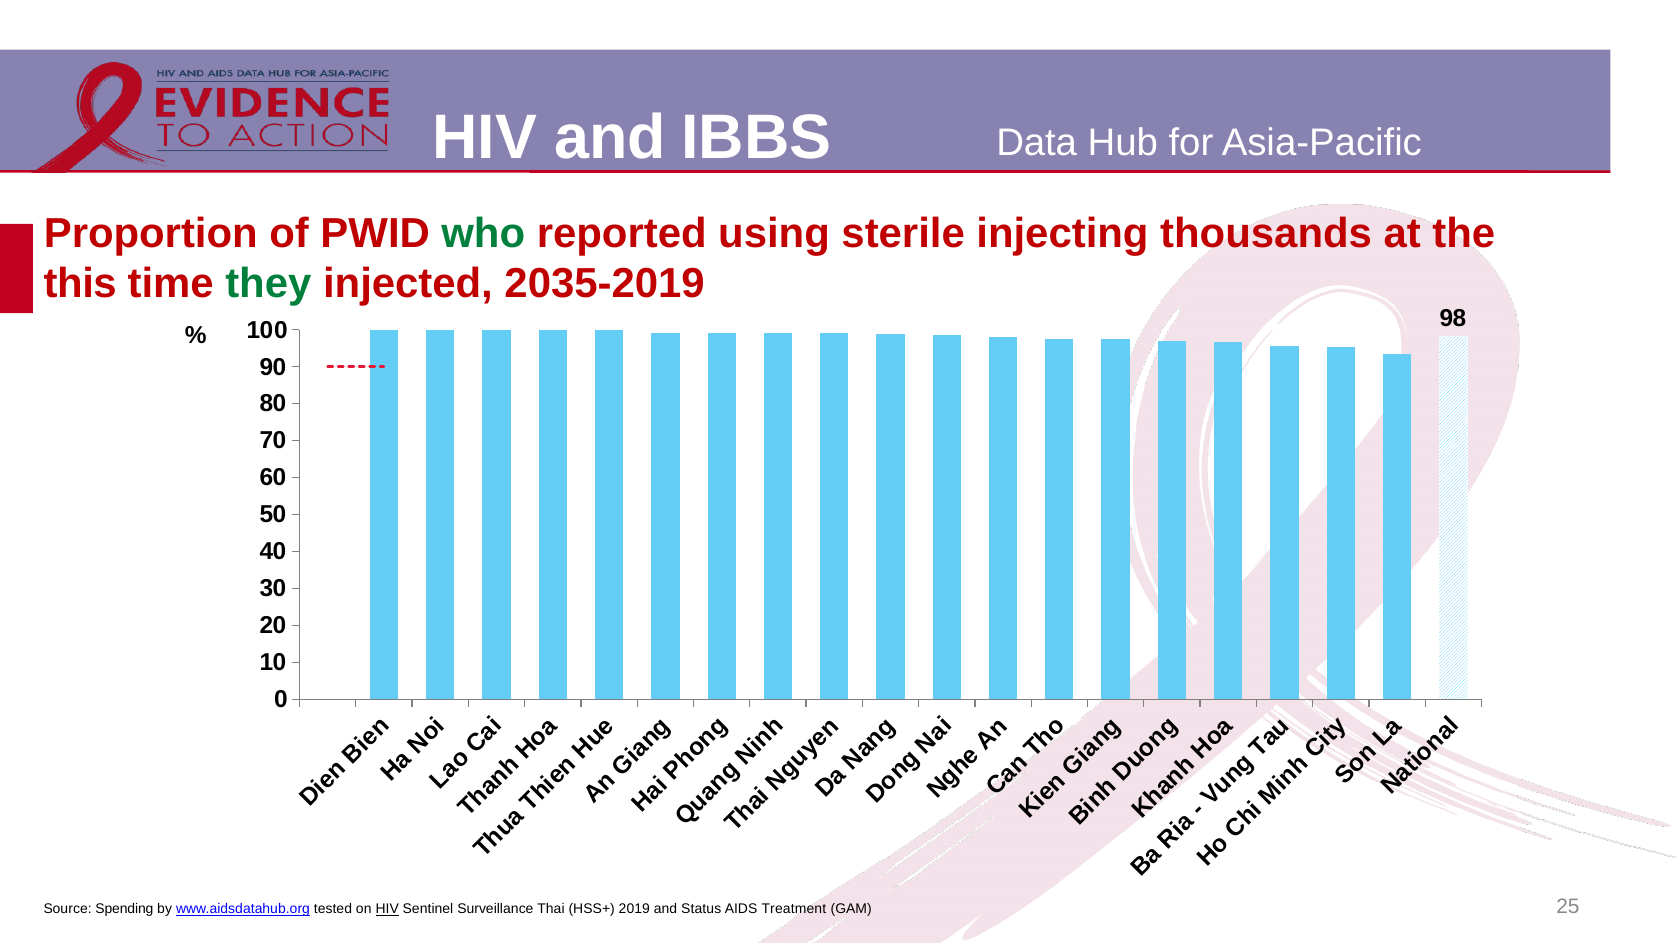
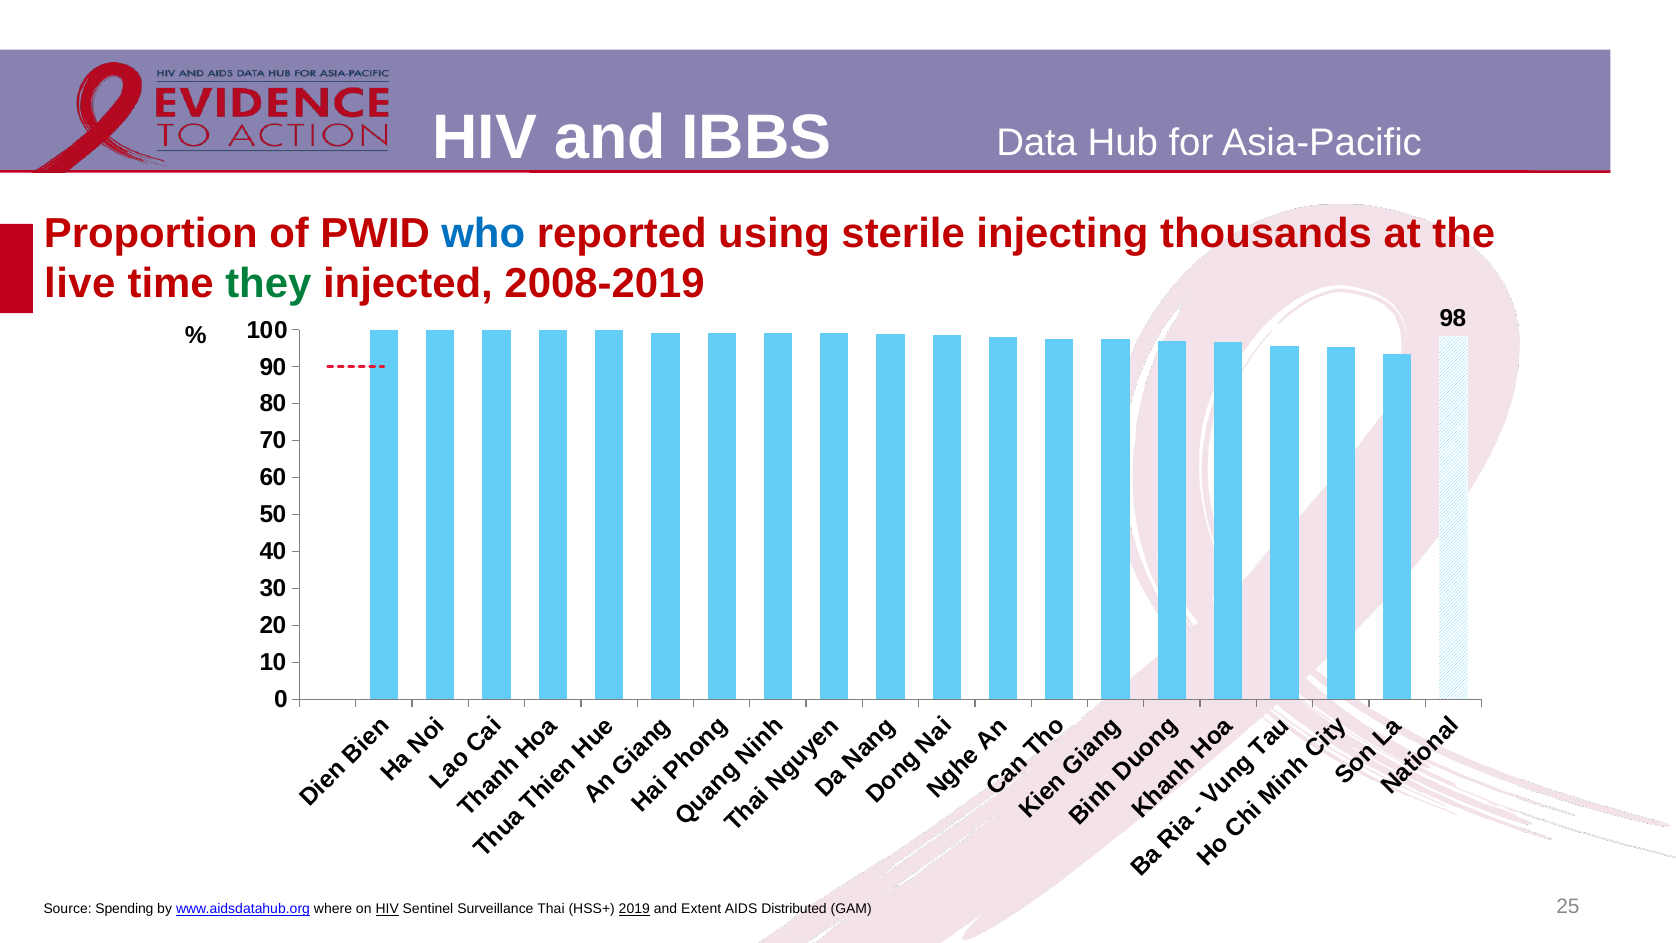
who colour: green -> blue
this: this -> live
2035-2019: 2035-2019 -> 2008-2019
tested: tested -> where
2019 underline: none -> present
Status: Status -> Extent
Treatment: Treatment -> Distributed
